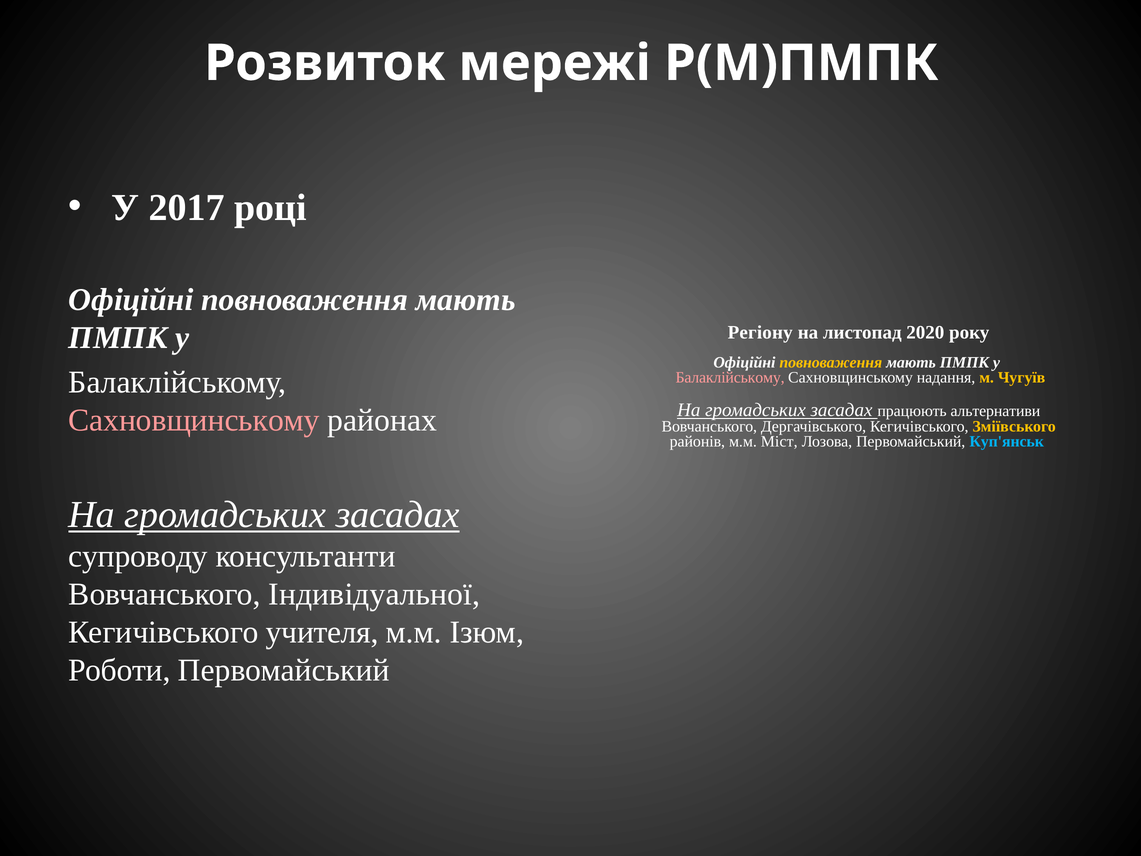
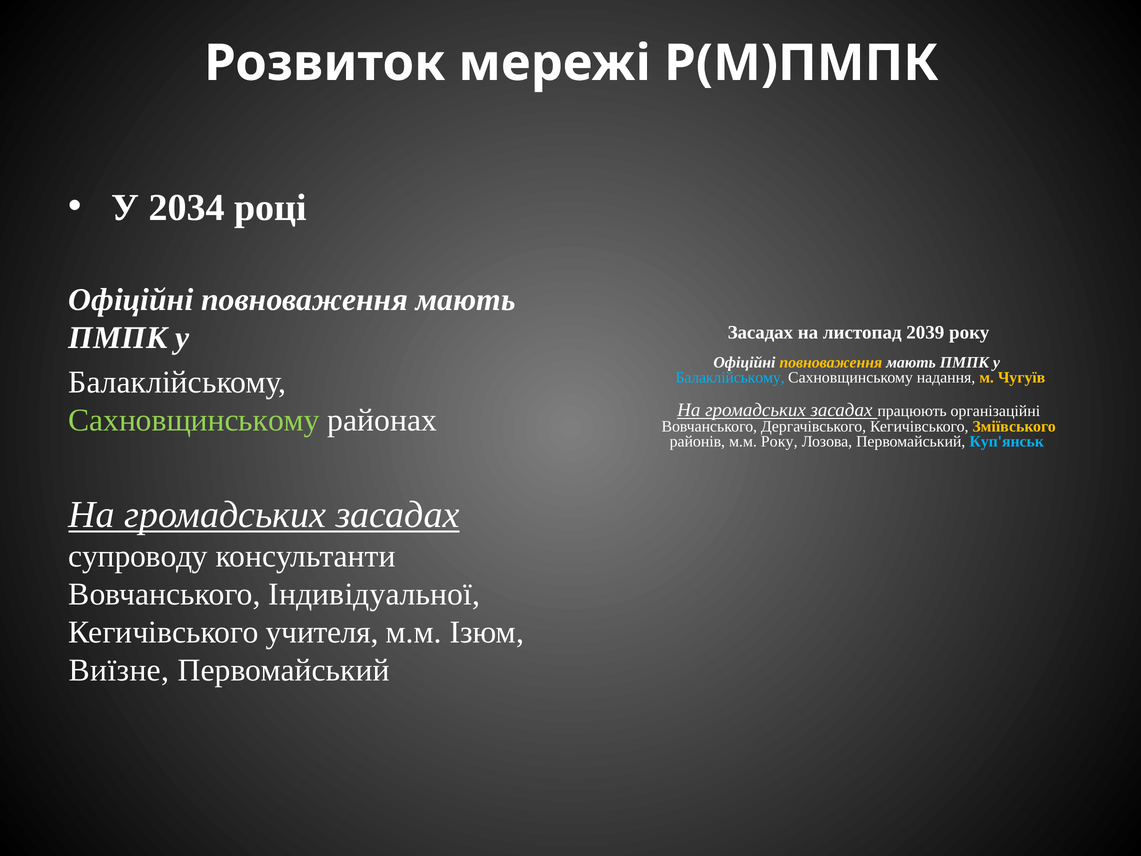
2017: 2017 -> 2034
Регіону at (760, 332): Регіону -> Засадах
2020: 2020 -> 2039
Балаклійському at (730, 377) colour: pink -> light blue
альтернативи: альтернативи -> організаційні
Сахновщинському at (194, 420) colour: pink -> light green
м.м Міст: Міст -> Року
Роботи: Роботи -> Виїзне
